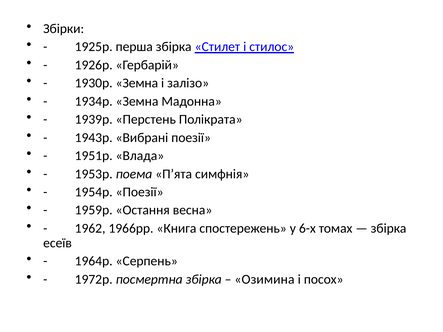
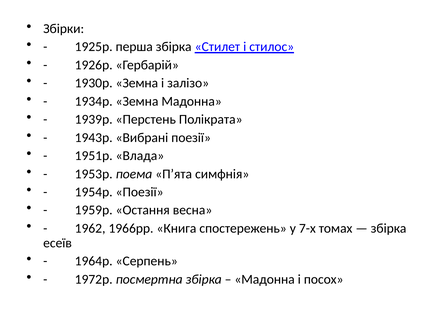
6-х: 6-х -> 7-х
Озимина at (264, 279): Озимина -> Мадонна
